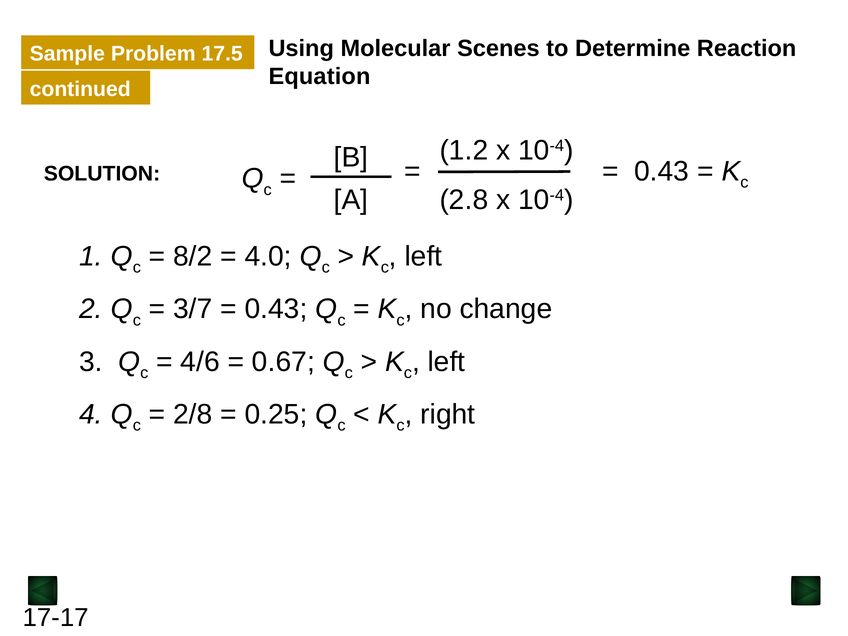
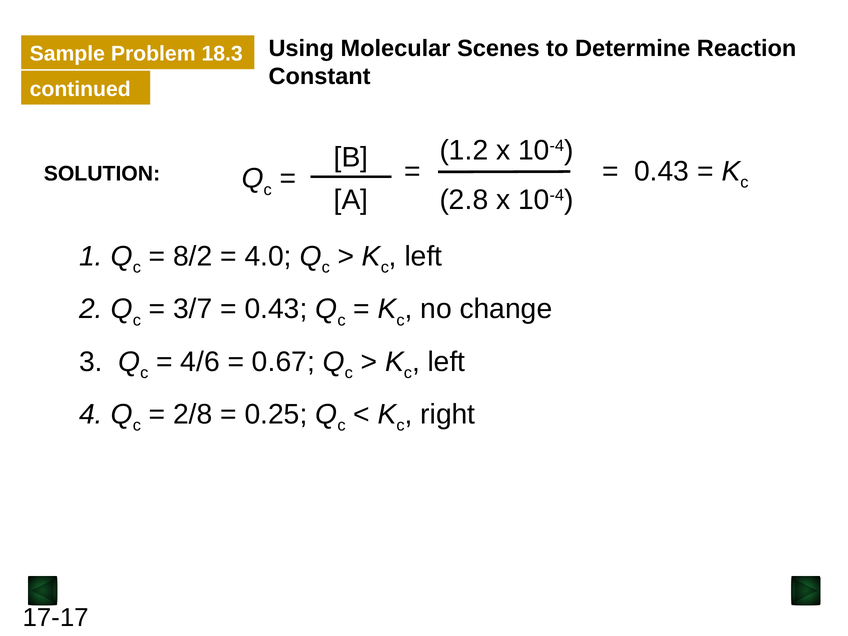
17.5: 17.5 -> 18.3
Equation: Equation -> Constant
